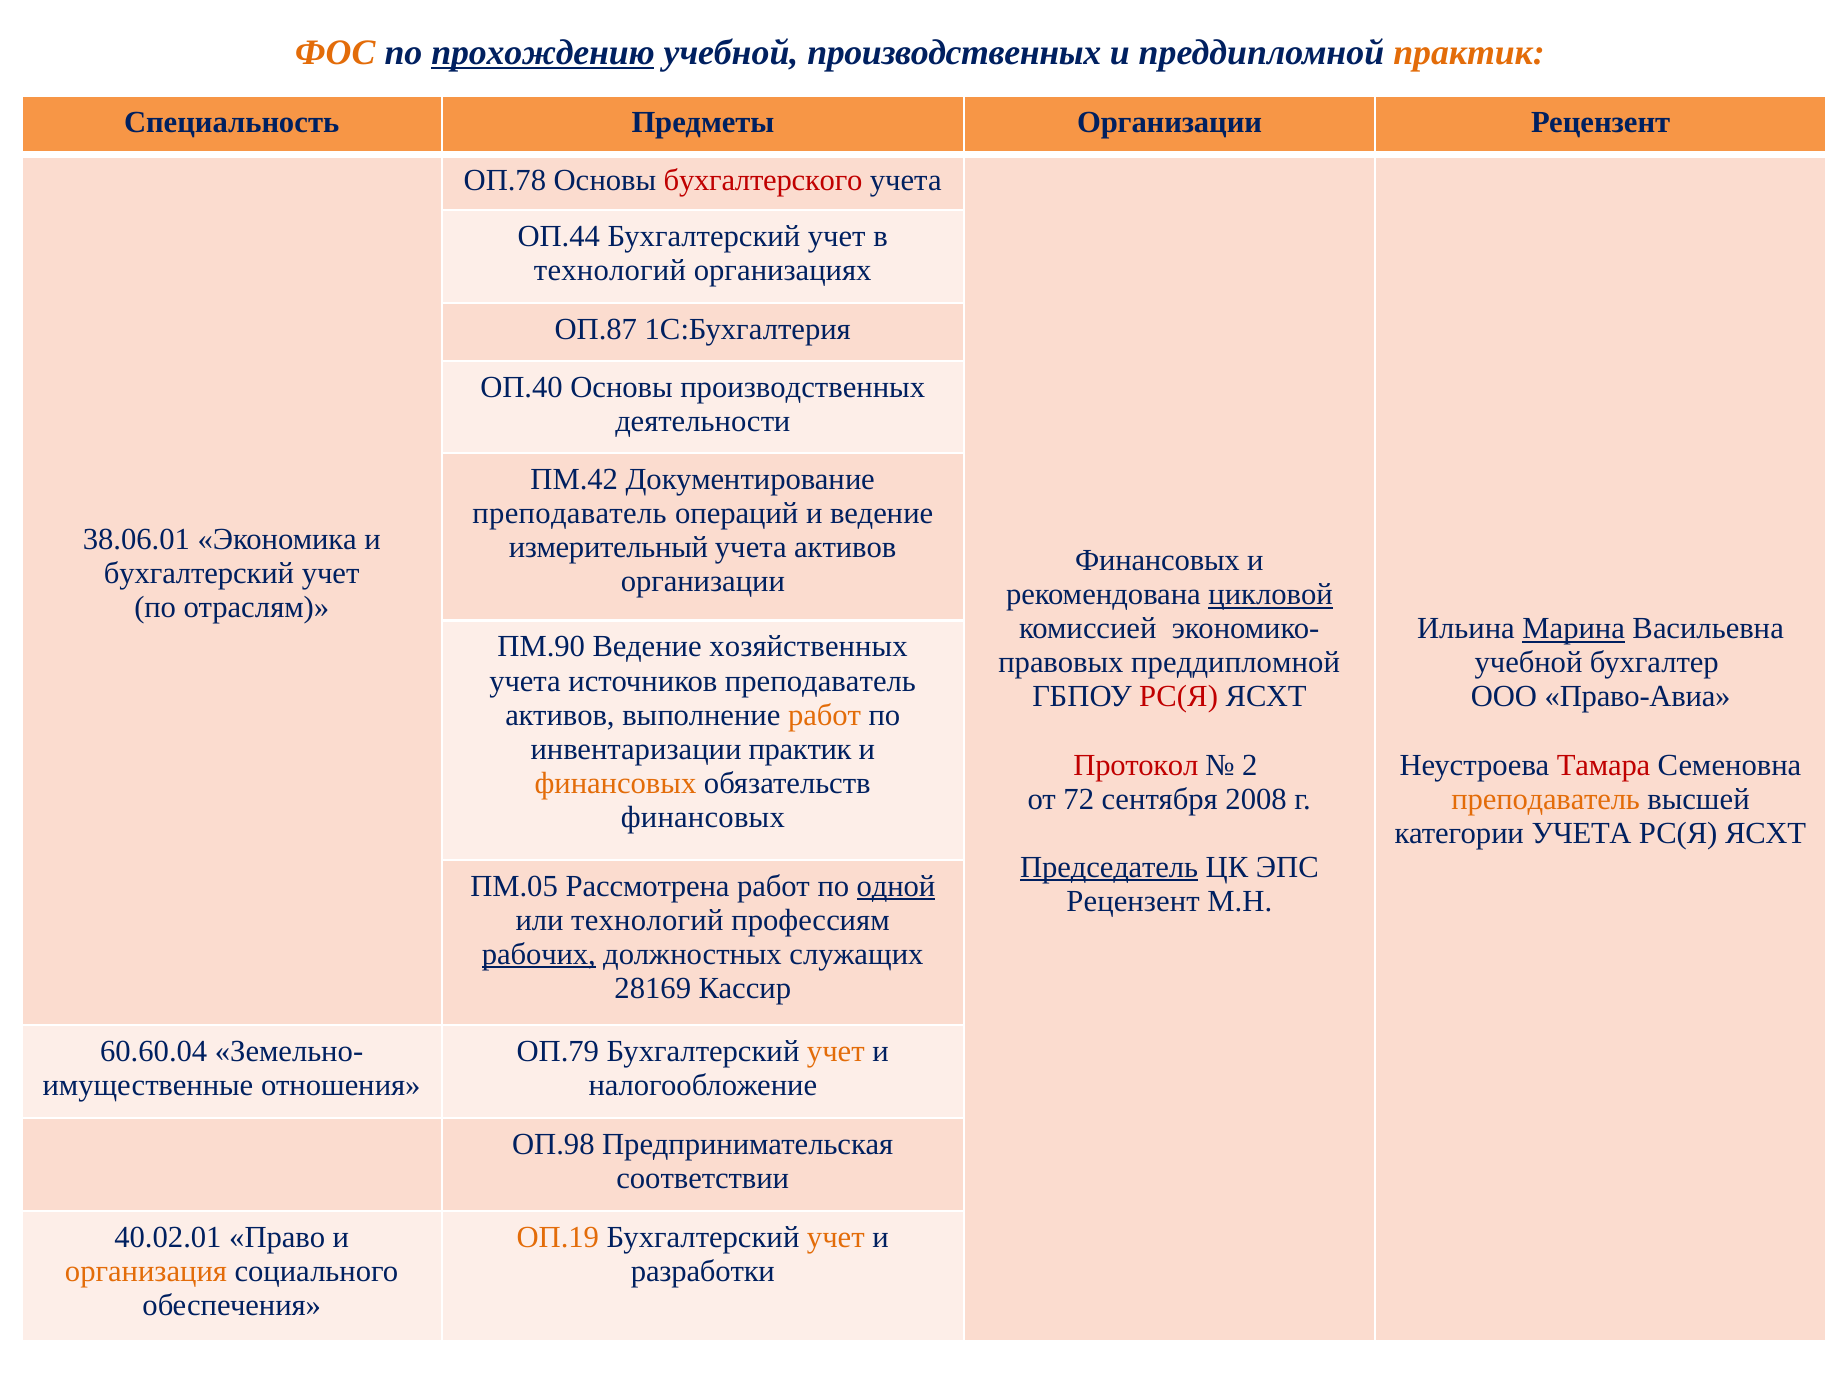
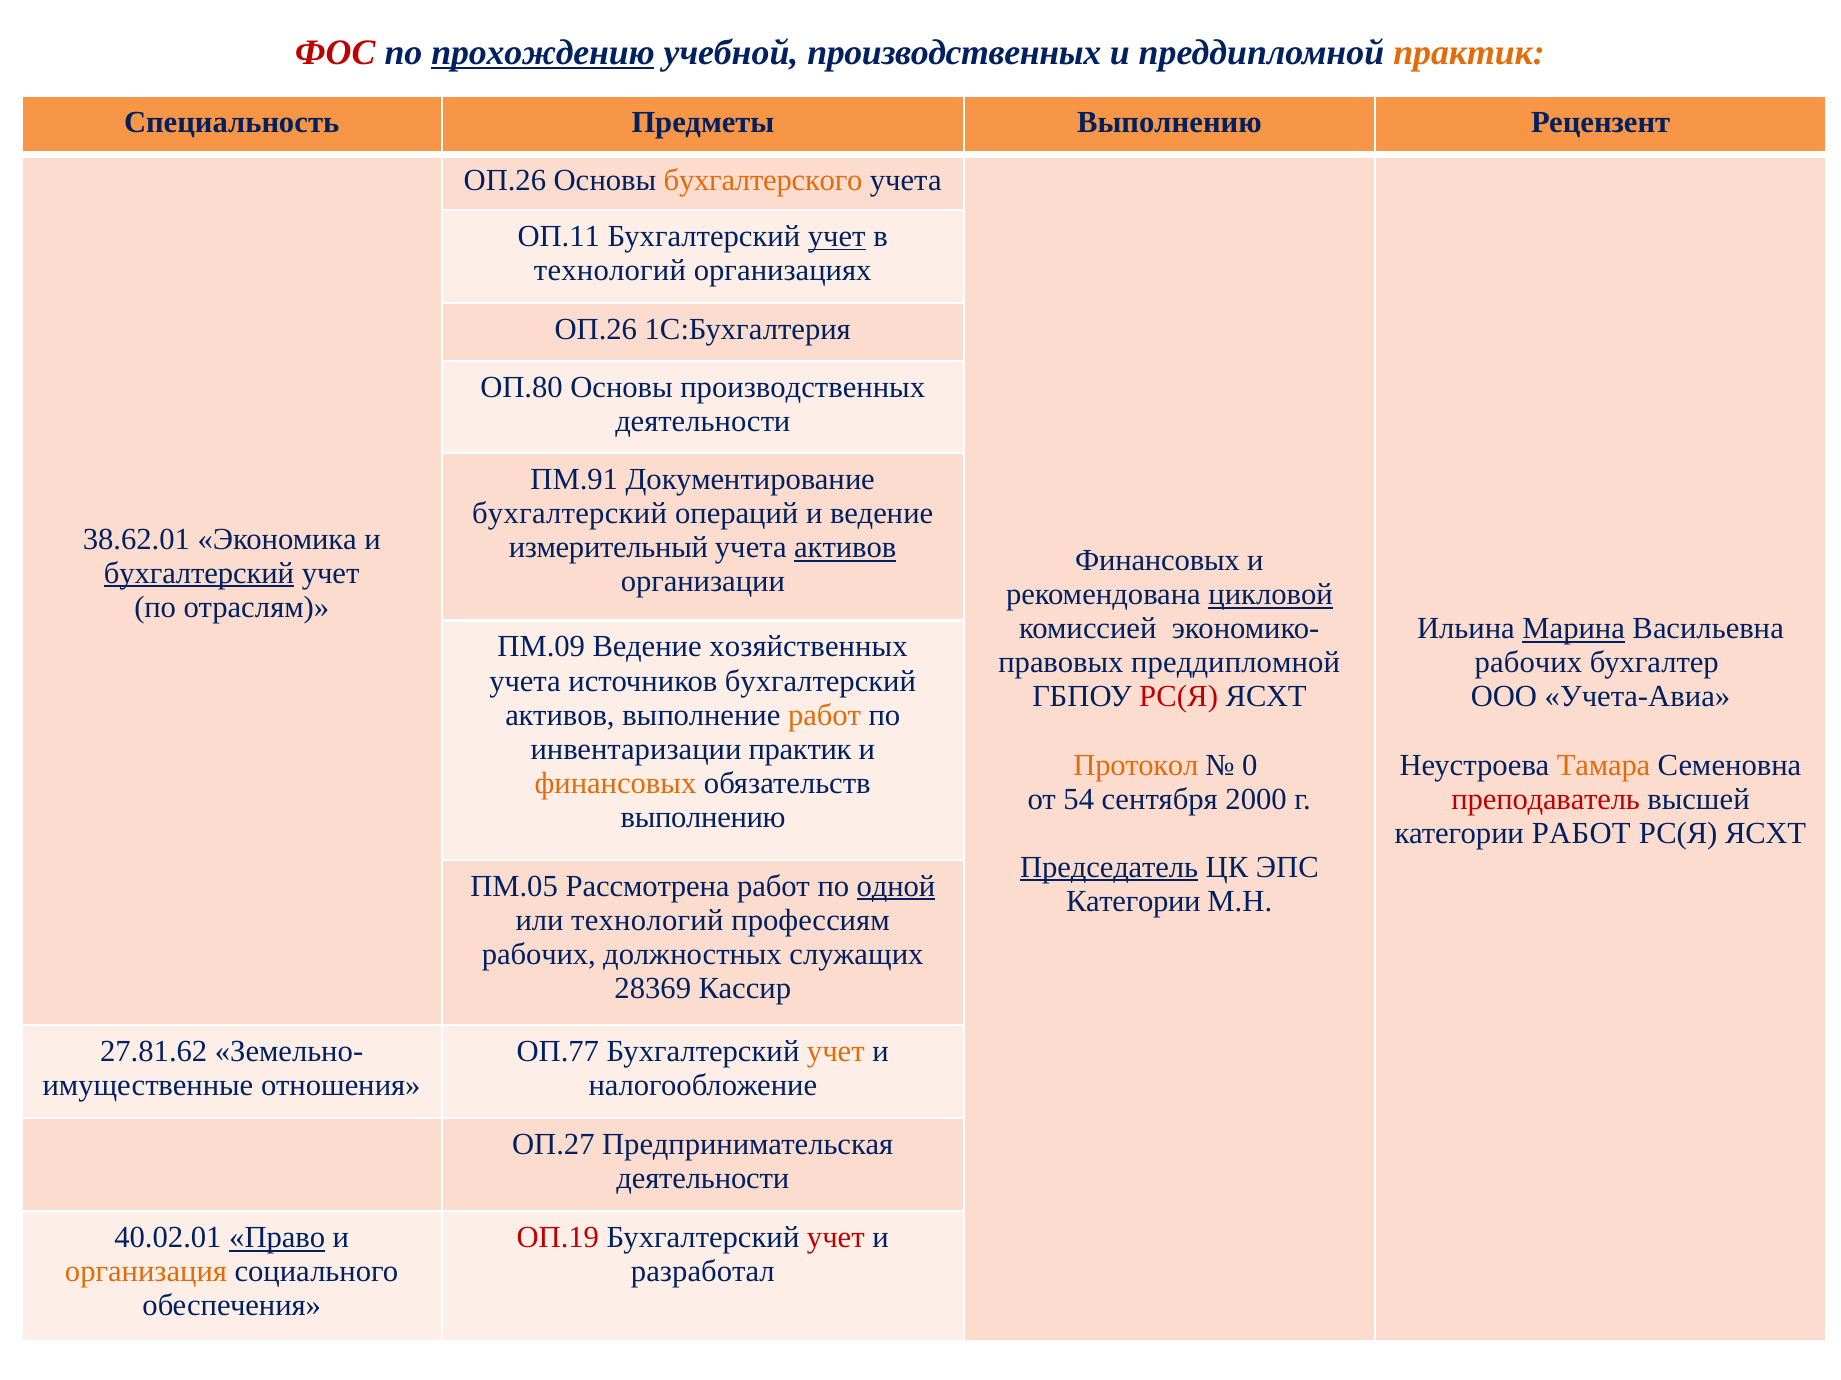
ФОС colour: orange -> red
Предметы Организации: Организации -> Выполнению
ОП.78 at (505, 181): ОП.78 -> ОП.26
бухгалтерского colour: red -> orange
ОП.44: ОП.44 -> ОП.11
учет at (837, 236) underline: none -> present
ОП.87 at (596, 329): ОП.87 -> ОП.26
ОП.40: ОП.40 -> ОП.80
ПМ.42: ПМ.42 -> ПМ.91
преподаватель at (570, 514): преподаватель -> бухгалтерский
38.06.01: 38.06.01 -> 38.62.01
активов at (845, 548) underline: none -> present
бухгалтерский at (199, 573) underline: none -> present
ПМ.90: ПМ.90 -> ПМ.09
учебной at (1529, 663): учебной -> рабочих
источников преподаватель: преподаватель -> бухгалтерский
Право-Авиа: Право-Авиа -> Учета-Авиа
Протокол colour: red -> orange
2: 2 -> 0
Тамара colour: red -> orange
72: 72 -> 54
2008: 2008 -> 2000
преподаватель at (1546, 799) colour: orange -> red
финансовых at (703, 818): финансовых -> выполнению
категории УЧЕТА: УЧЕТА -> РАБОТ
Рецензент at (1133, 902): Рецензент -> Категории
рабочих at (539, 955) underline: present -> none
28169: 28169 -> 28369
60.60.04: 60.60.04 -> 27.81.62
ОП.79: ОП.79 -> ОП.77
ОП.98: ОП.98 -> ОП.27
соответствии at (703, 1179): соответствии -> деятельности
Право underline: none -> present
ОП.19 colour: orange -> red
учет at (836, 1238) colour: orange -> red
разработки: разработки -> разработал
